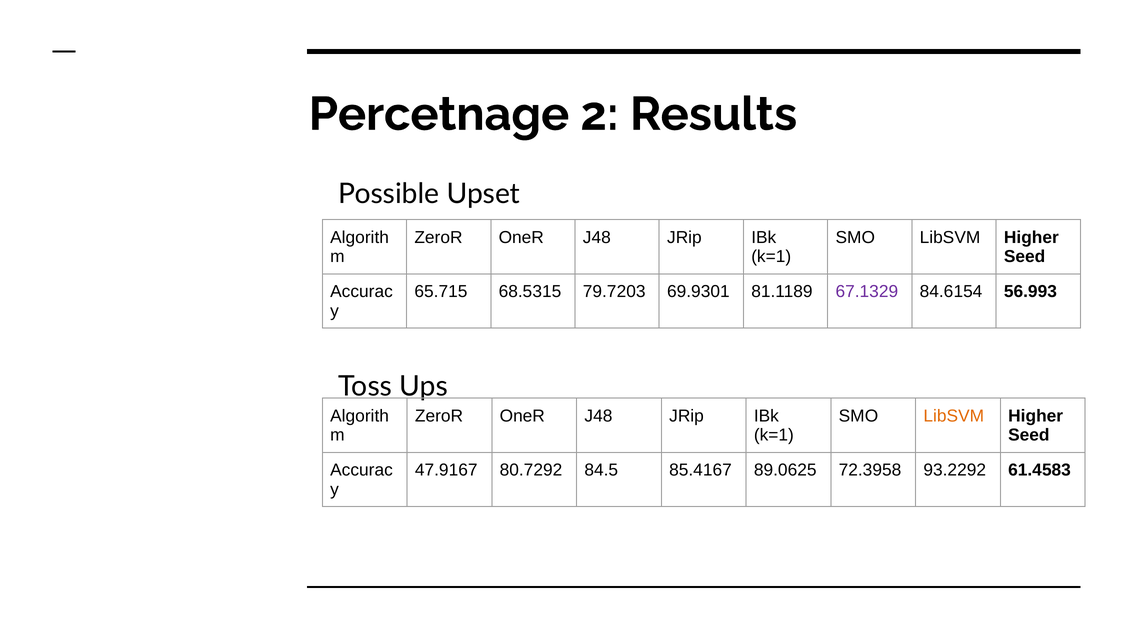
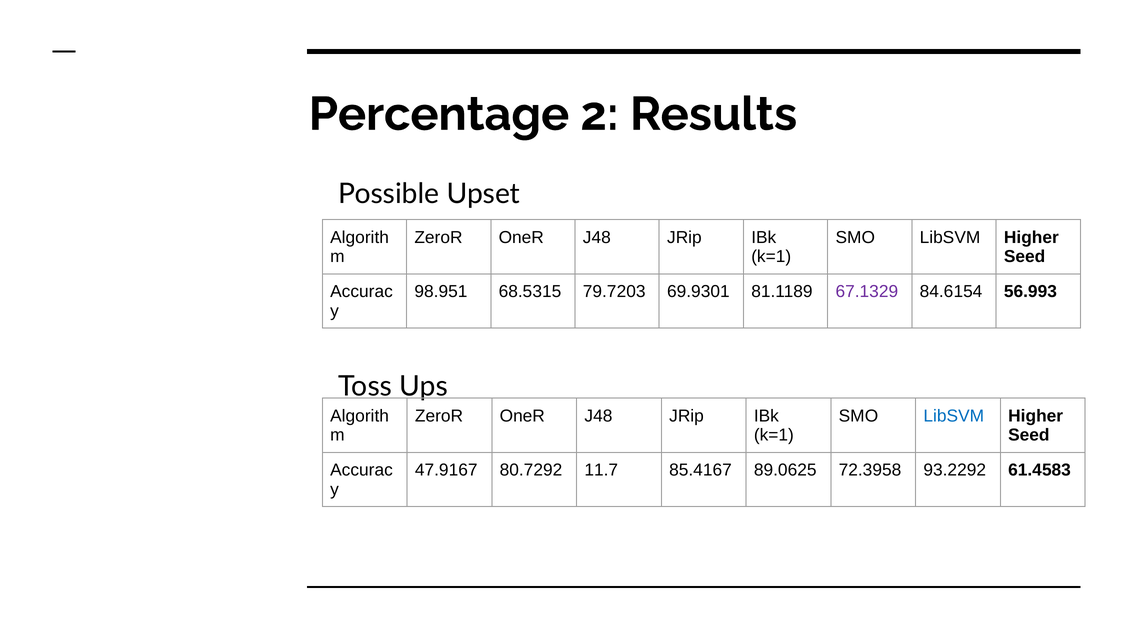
Percetnage: Percetnage -> Percentage
65.715: 65.715 -> 98.951
LibSVM at (954, 416) colour: orange -> blue
84.5: 84.5 -> 11.7
